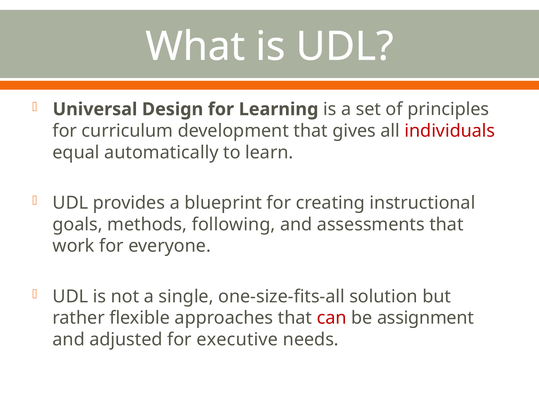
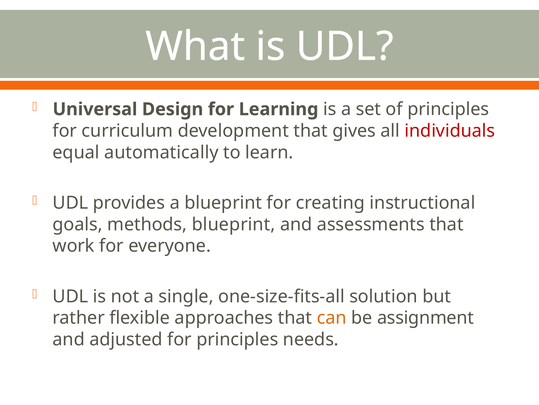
methods following: following -> blueprint
can colour: red -> orange
for executive: executive -> principles
